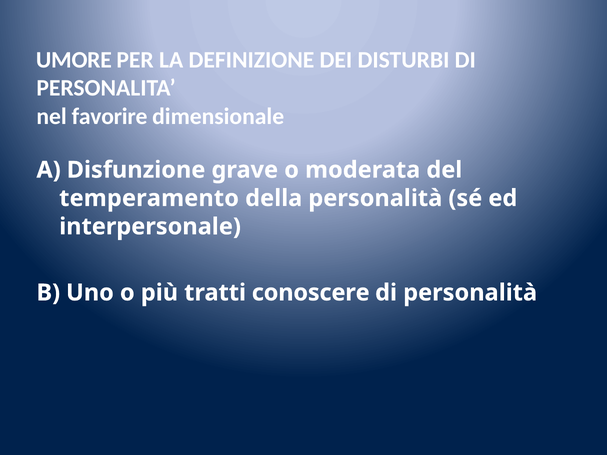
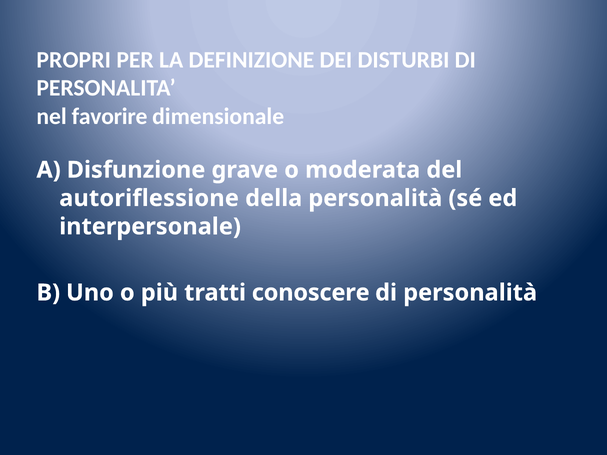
UMORE: UMORE -> PROPRI
temperamento: temperamento -> autoriflessione
